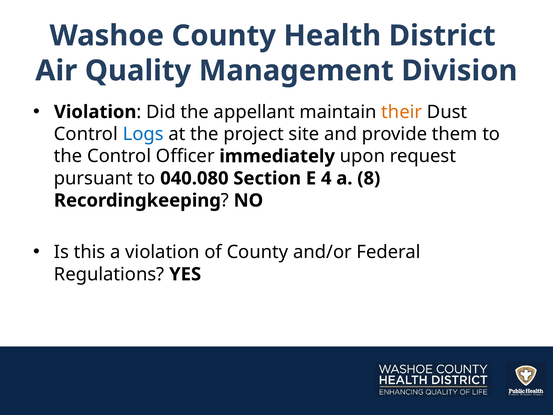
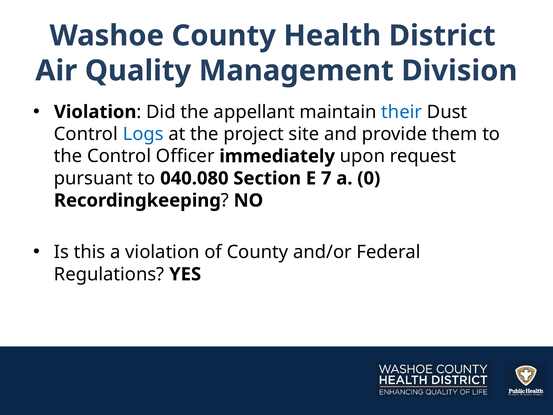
their colour: orange -> blue
4: 4 -> 7
8: 8 -> 0
